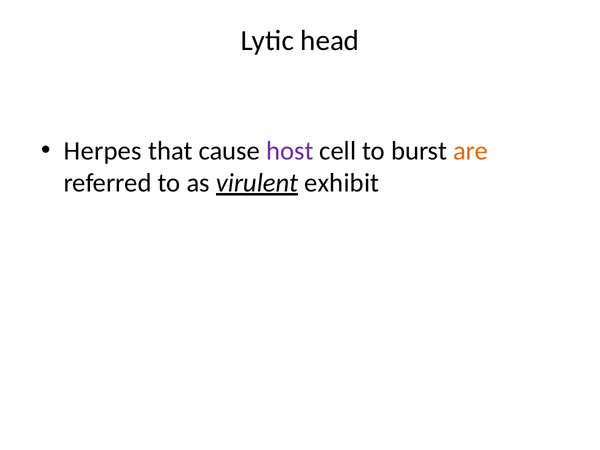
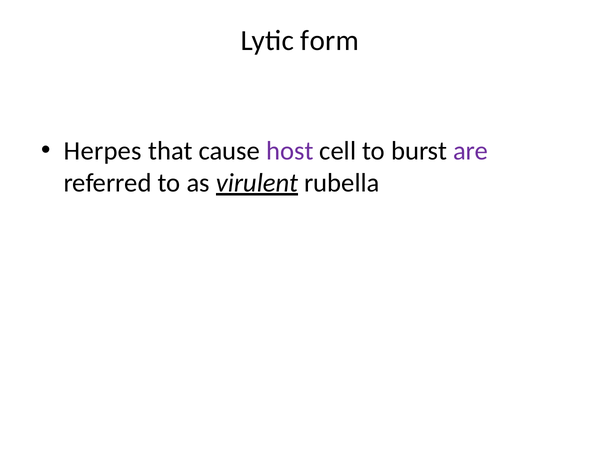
head: head -> form
are colour: orange -> purple
exhibit: exhibit -> rubella
